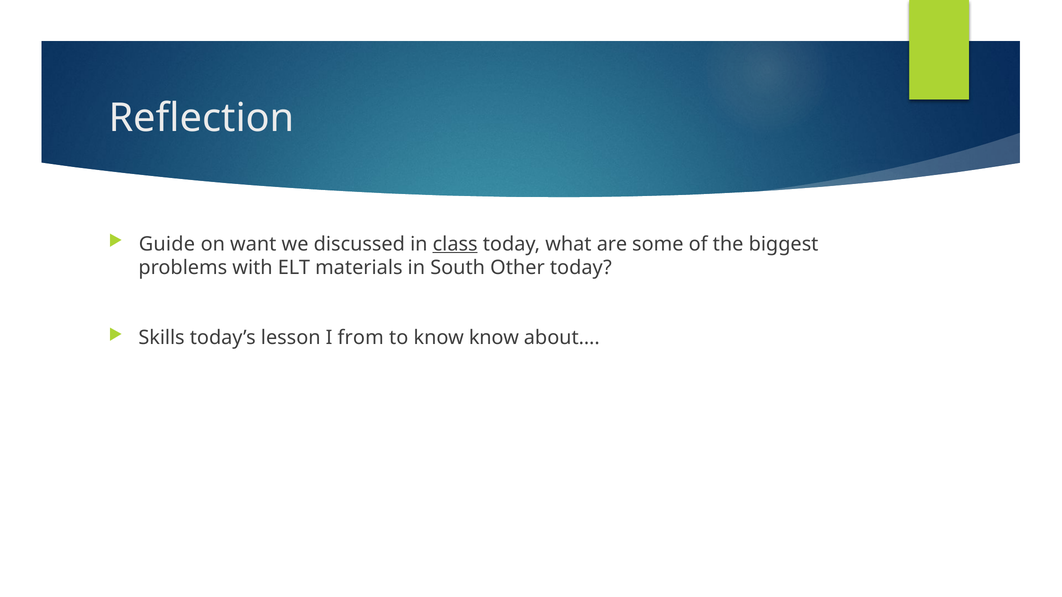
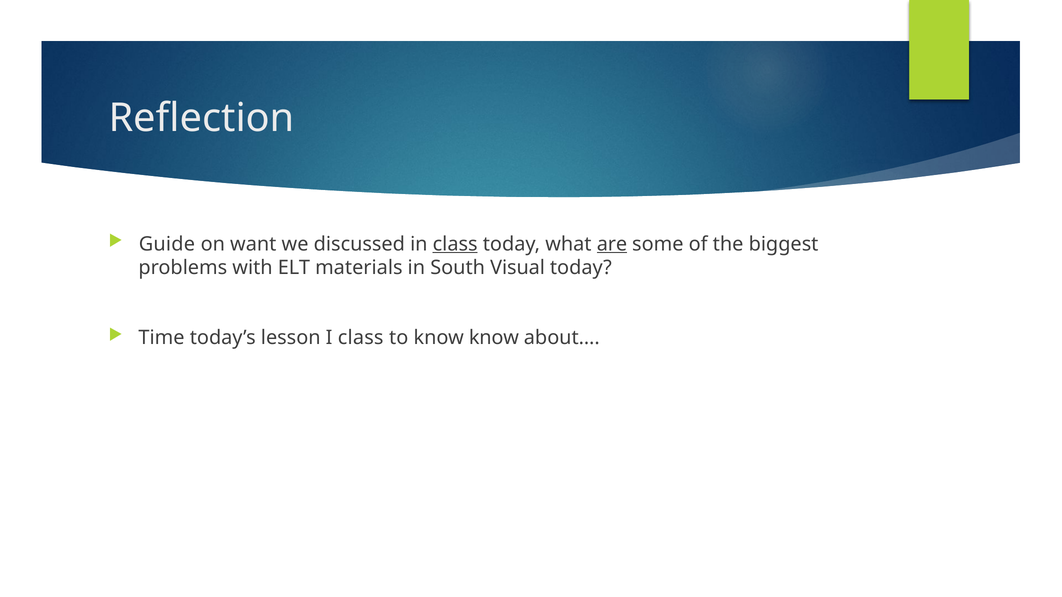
are underline: none -> present
Other: Other -> Visual
Skills: Skills -> Time
I from: from -> class
